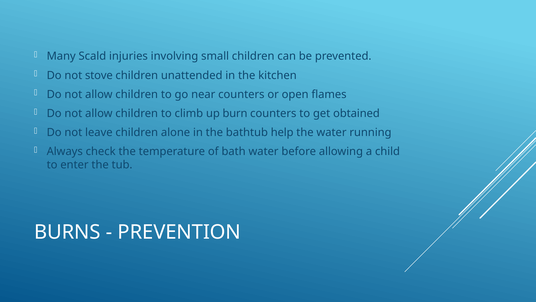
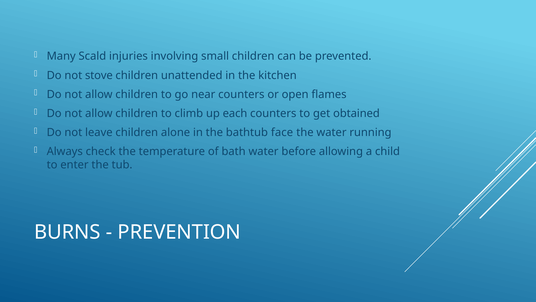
burn: burn -> each
help: help -> face
